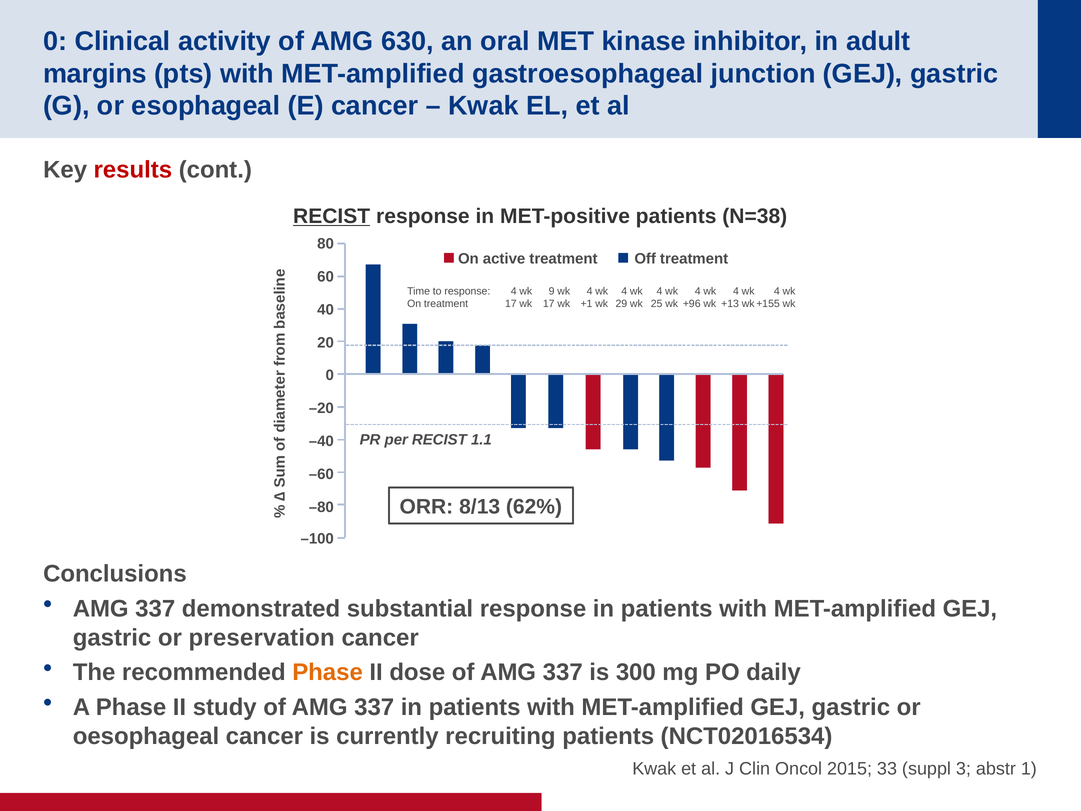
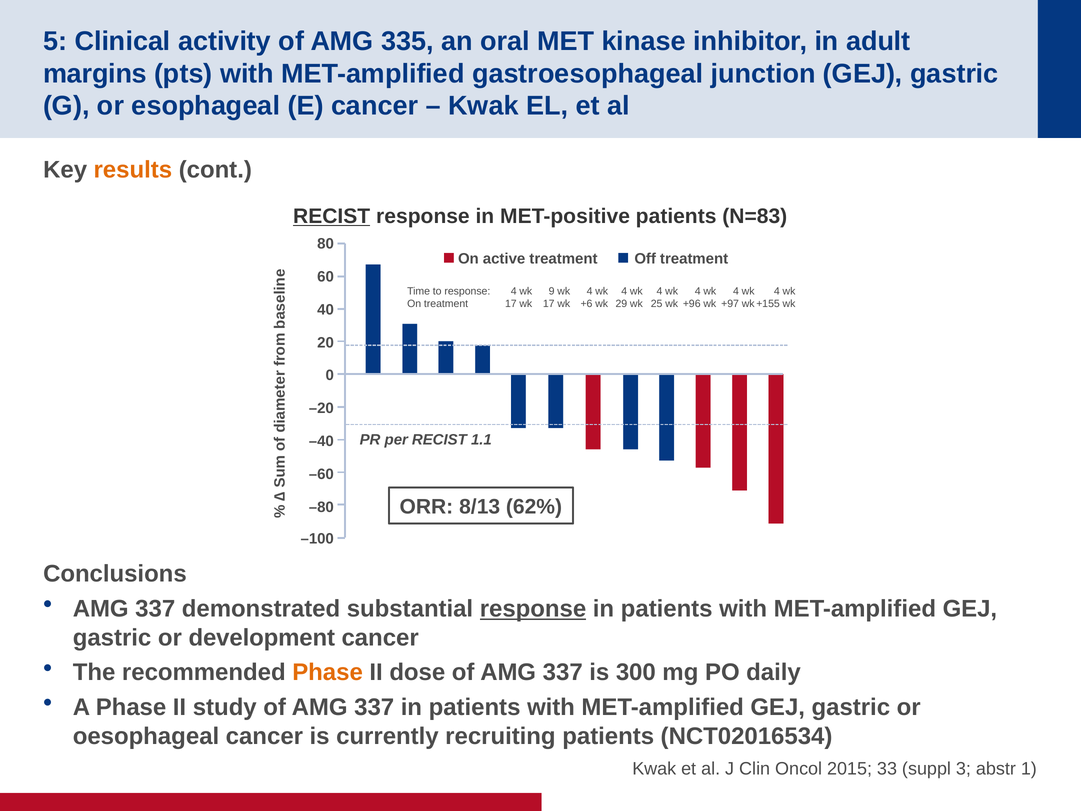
0 at (55, 41): 0 -> 5
630: 630 -> 335
results colour: red -> orange
N=38: N=38 -> N=83
+1: +1 -> +6
+13: +13 -> +97
response at (533, 609) underline: none -> present
preservation: preservation -> development
